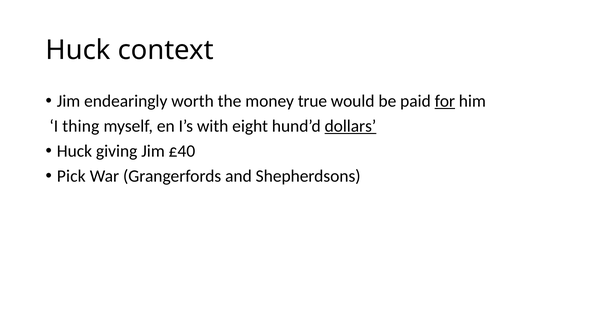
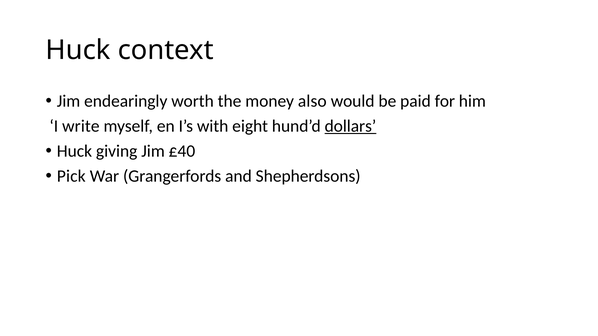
true: true -> also
for underline: present -> none
thing: thing -> write
